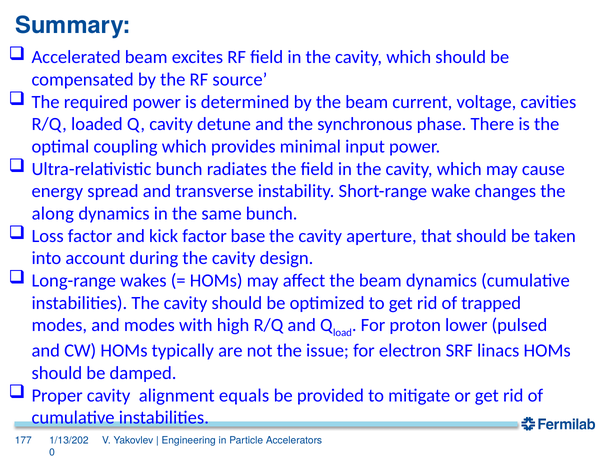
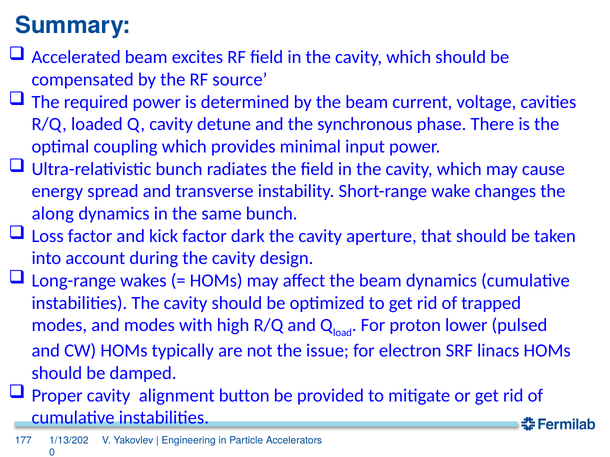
base: base -> dark
equals: equals -> button
